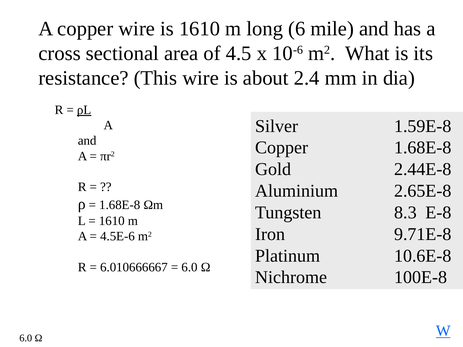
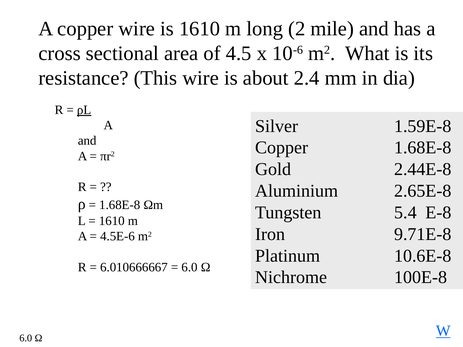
6: 6 -> 2
8.3: 8.3 -> 5.4
